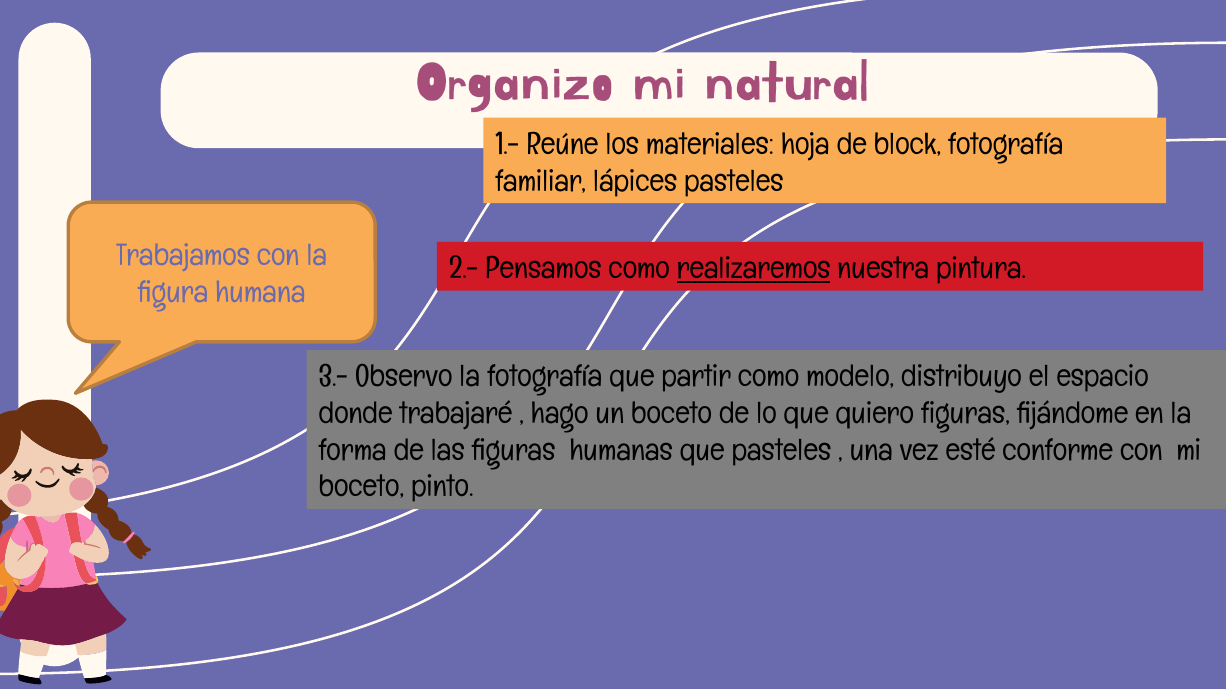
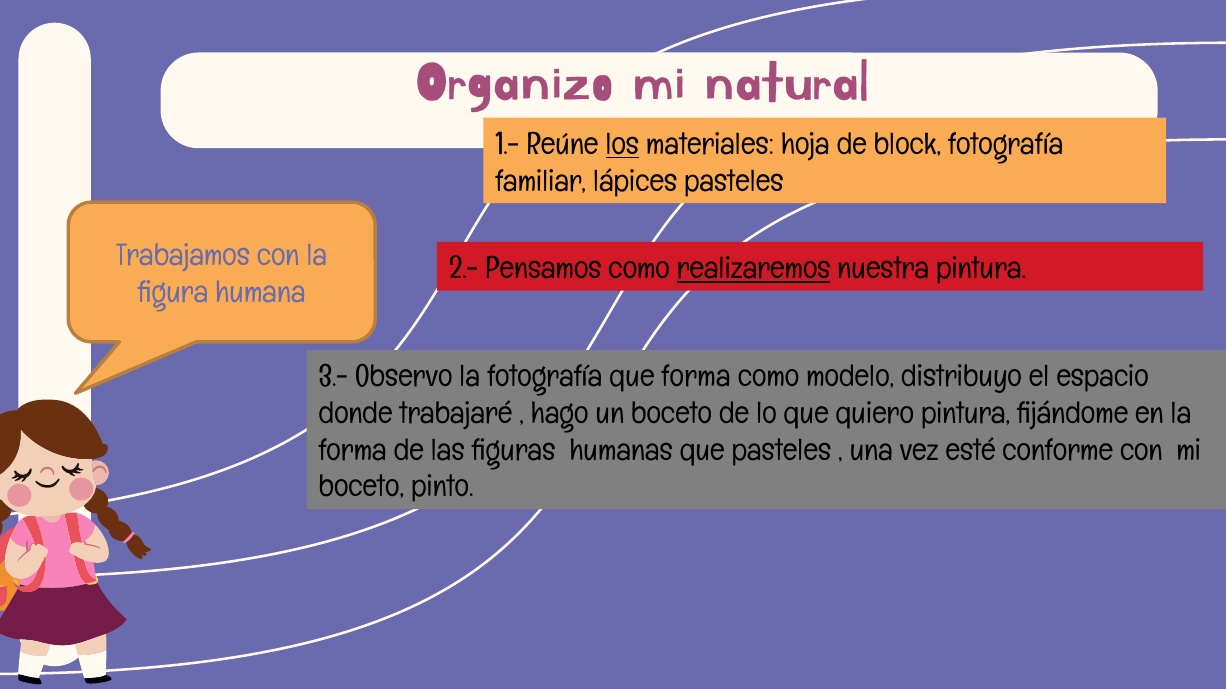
los underline: none -> present
que partir: partir -> forma
quiero figuras: figuras -> pintura
